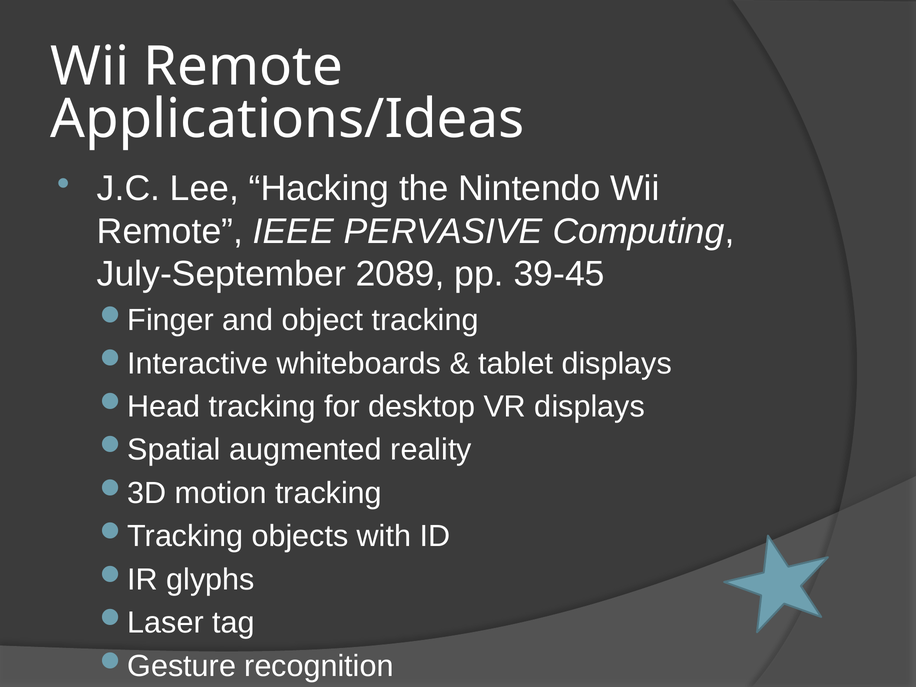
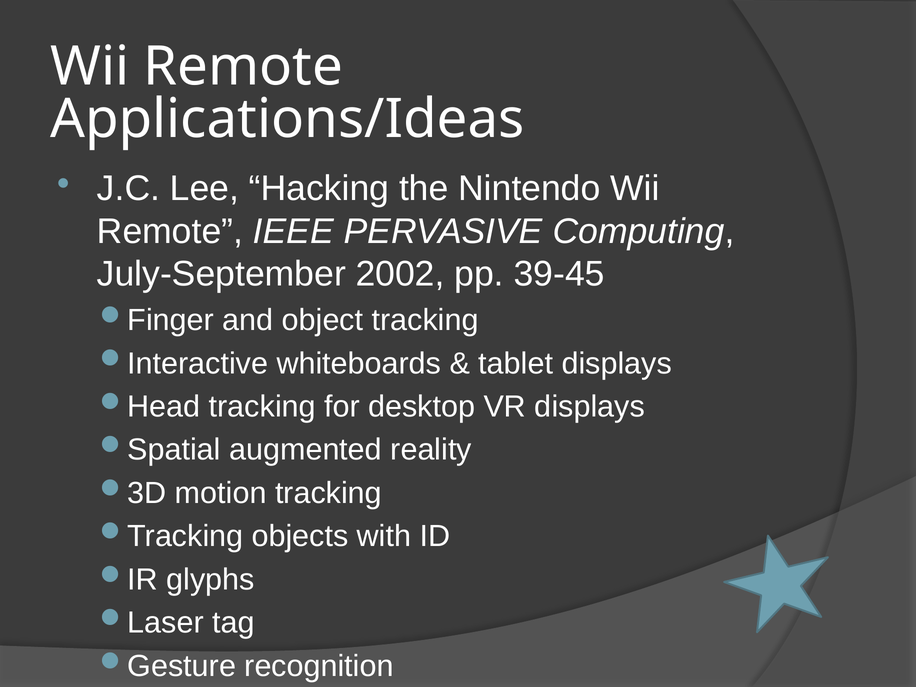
2089: 2089 -> 2002
